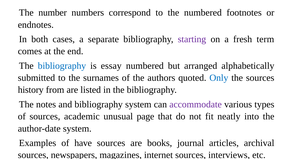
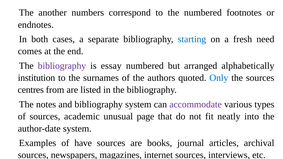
number: number -> another
starting colour: purple -> blue
term: term -> need
bibliography at (62, 66) colour: blue -> purple
submitted: submitted -> institution
history: history -> centres
